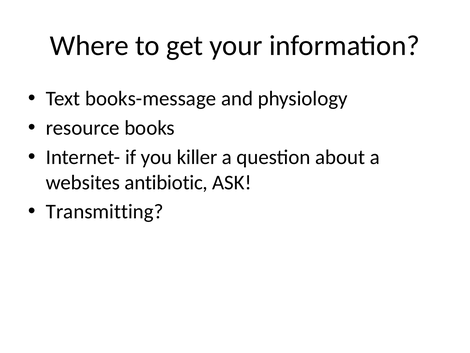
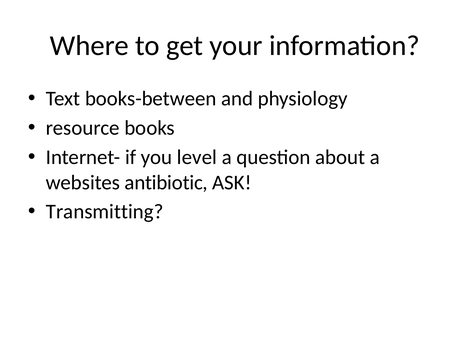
books-message: books-message -> books-between
killer: killer -> level
